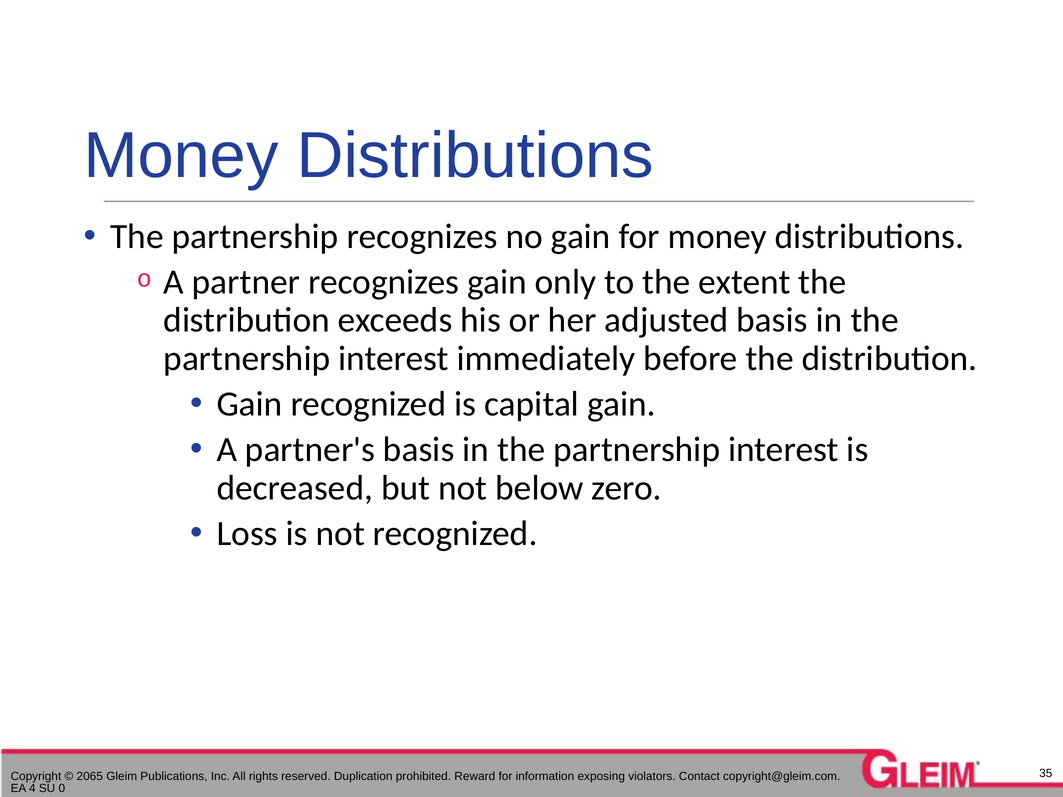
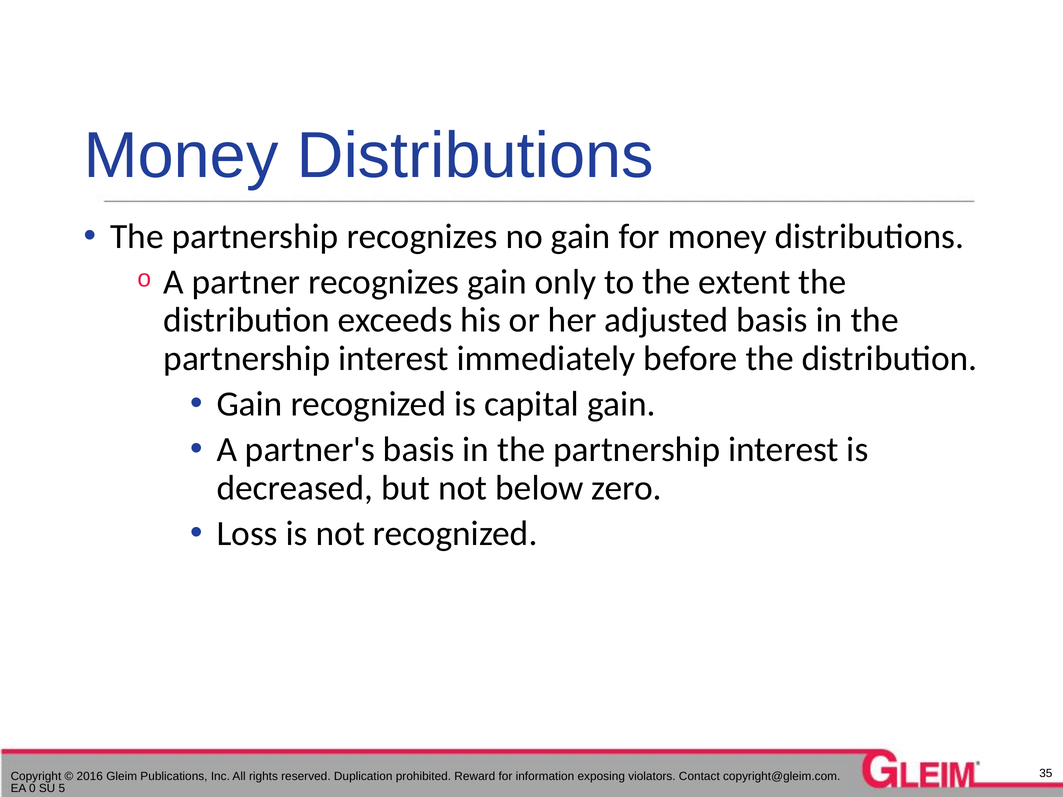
2065: 2065 -> 2016
4: 4 -> 0
0: 0 -> 5
